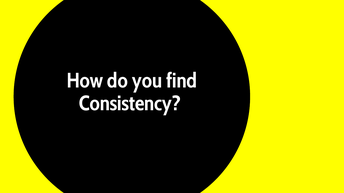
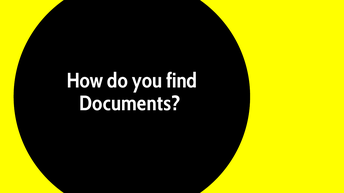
Consistency: Consistency -> Documents
